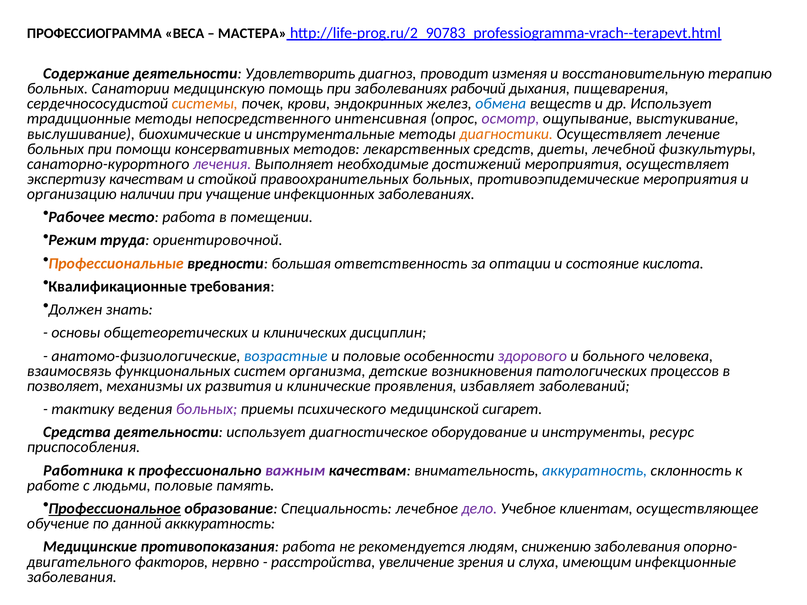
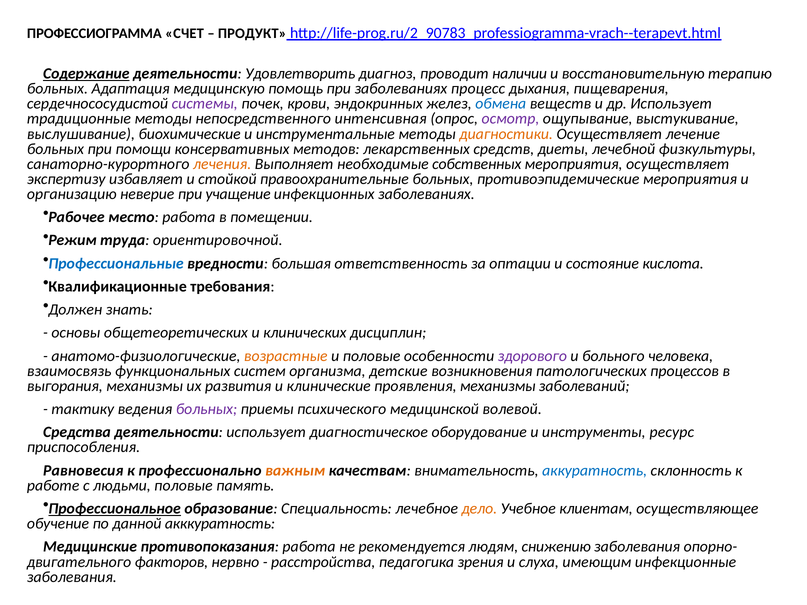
ВЕСА: ВЕСА -> СЧЕТ
МАСТЕРА: МАСТЕРА -> ПРОДУКТ
Содержание underline: none -> present
изменяя: изменяя -> наличии
Санатории: Санатории -> Адаптация
рабочий: рабочий -> процесс
системы colour: orange -> purple
лечения colour: purple -> orange
достижений: достижений -> собственных
экспертизу качествам: качествам -> избавляет
правоохранительных: правоохранительных -> правоохранительные
наличии: наличии -> неверие
Профессиональные colour: orange -> blue
возрастные colour: blue -> orange
позволяет: позволяет -> выгорания
проявления избавляет: избавляет -> механизмы
сигарет: сигарет -> волевой
Работника: Работника -> Равновесия
важным colour: purple -> orange
дело colour: purple -> orange
увеличение: увеличение -> педагогика
